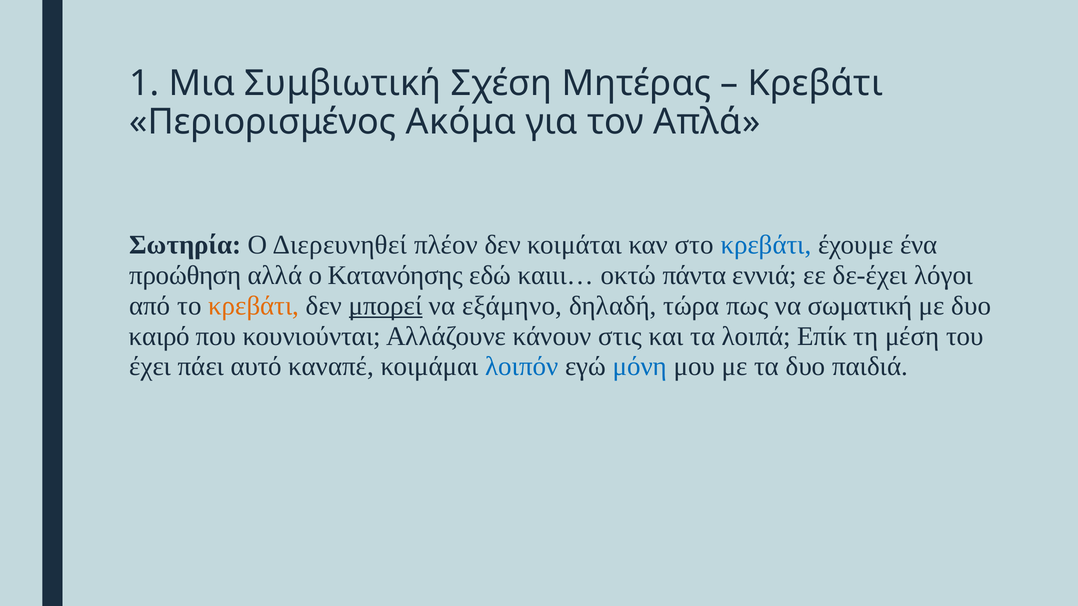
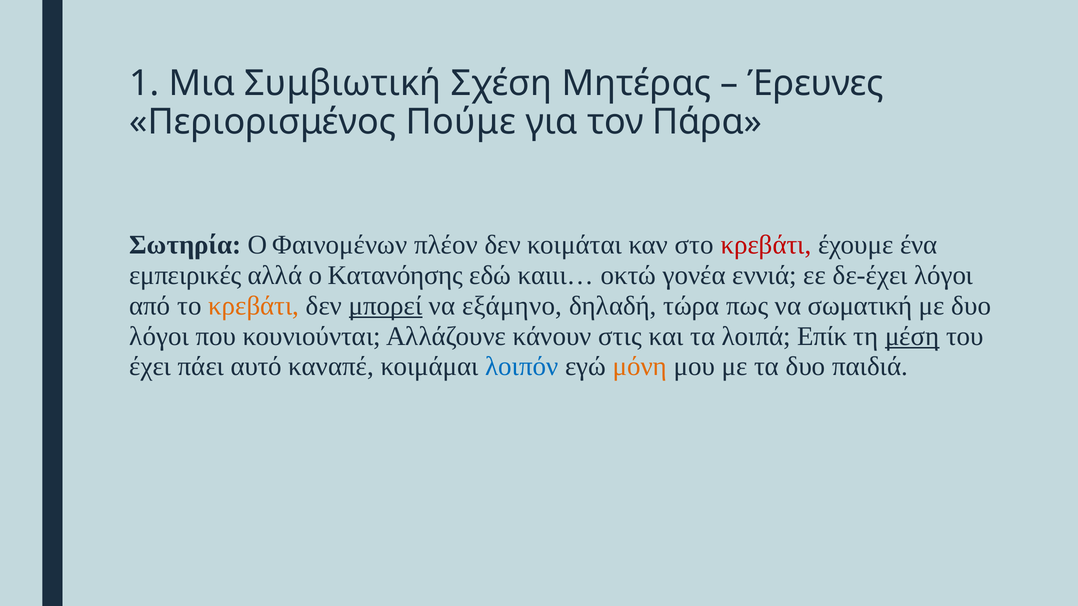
Κρεβάτι at (815, 84): Κρεβάτι -> Έρευνες
Ακόμα: Ακόμα -> Πούμε
Απλά: Απλά -> Πάρα
Διερευνηθεί: Διερευνηθεί -> Φαινομένων
κρεβάτι at (766, 245) colour: blue -> red
προώθηση: προώθηση -> εμπειρικές
πάντα: πάντα -> γονέα
καιρό at (159, 336): καιρό -> λόγοι
μέση underline: none -> present
μόνη colour: blue -> orange
